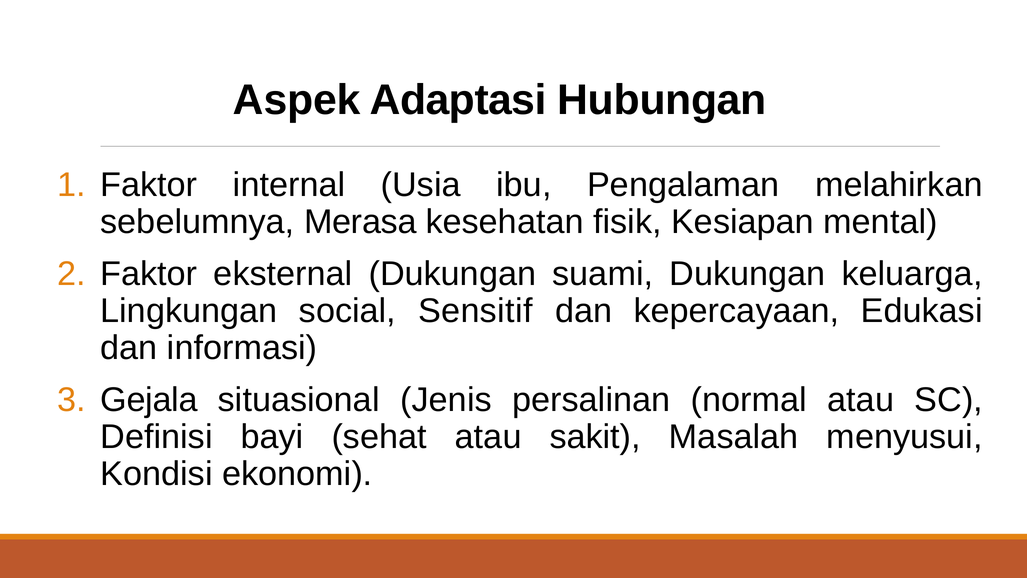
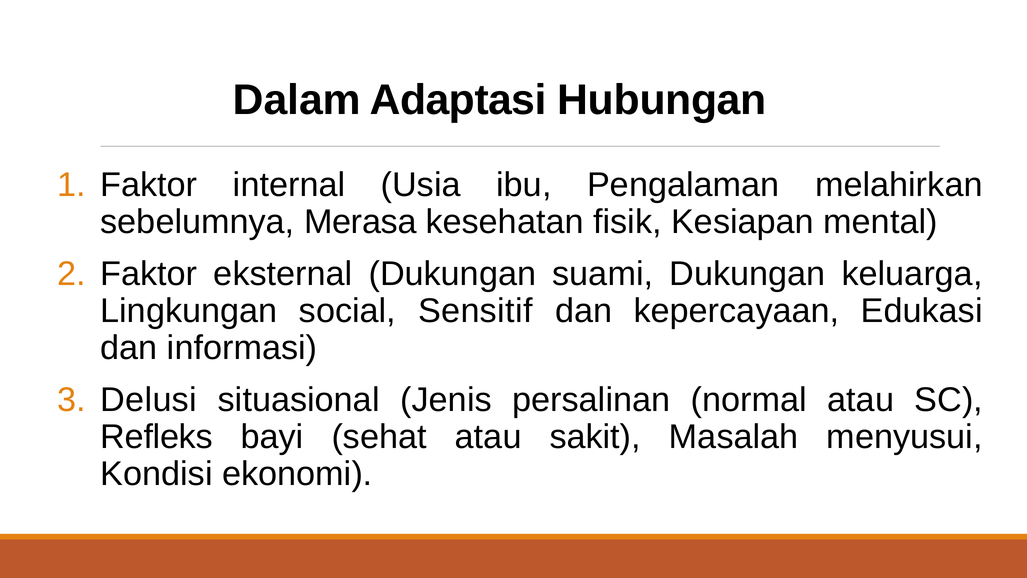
Aspek: Aspek -> Dalam
Gejala: Gejala -> Delusi
Definisi: Definisi -> Refleks
